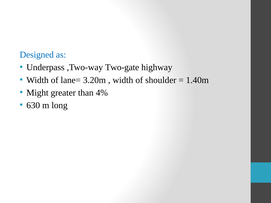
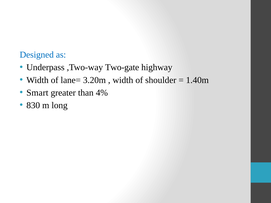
Might: Might -> Smart
630: 630 -> 830
